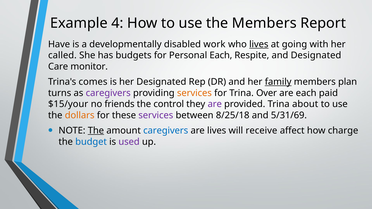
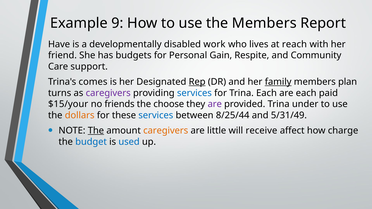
4: 4 -> 9
lives at (259, 44) underline: present -> none
going: going -> reach
called: called -> friend
Personal Each: Each -> Gain
and Designated: Designated -> Community
monitor: monitor -> support
Rep underline: none -> present
services at (194, 93) colour: orange -> blue
Trina Over: Over -> Each
control: control -> choose
about: about -> under
services at (156, 115) colour: purple -> blue
8/25/18: 8/25/18 -> 8/25/44
5/31/69: 5/31/69 -> 5/31/49
caregivers at (166, 131) colour: blue -> orange
are lives: lives -> little
used colour: purple -> blue
